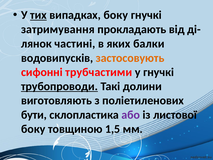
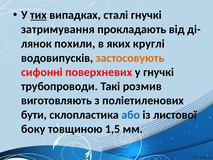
випадках боку: боку -> сталі
частині: частині -> похили
балки: балки -> круглі
трубчастими: трубчастими -> поверхневих
трубопроводи underline: present -> none
долини: долини -> розмив
або colour: purple -> blue
